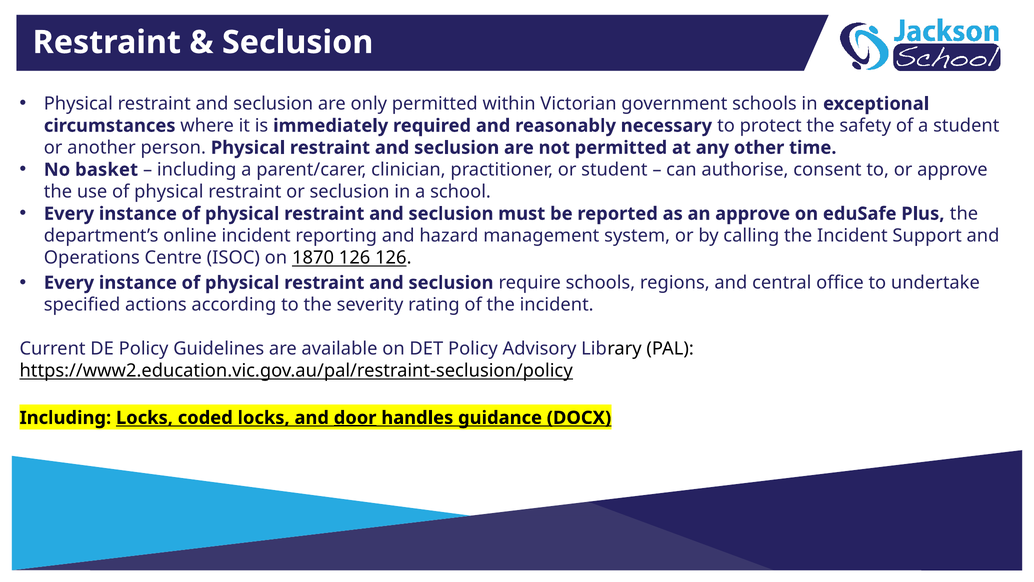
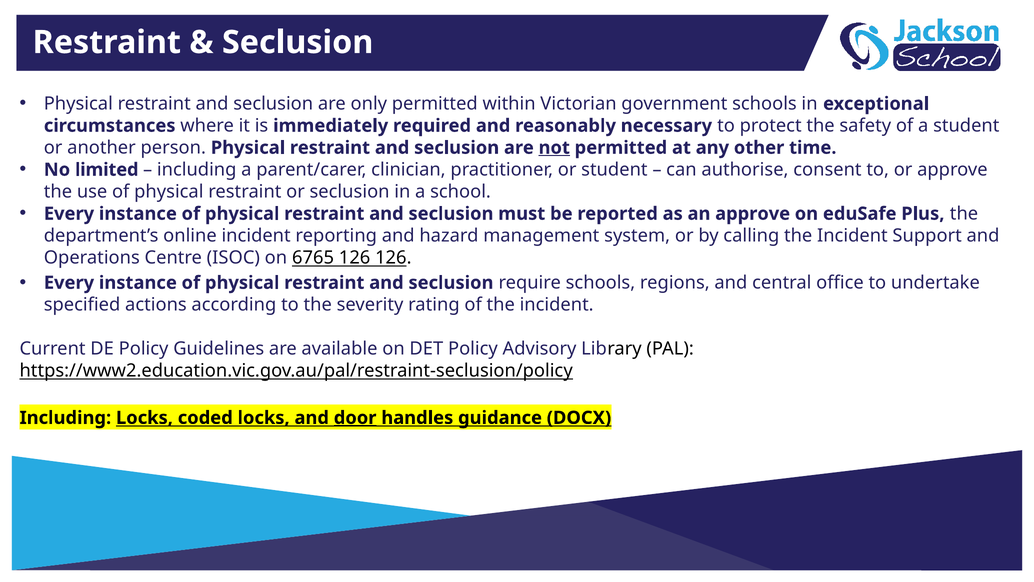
not underline: none -> present
basket: basket -> limited
1870: 1870 -> 6765
